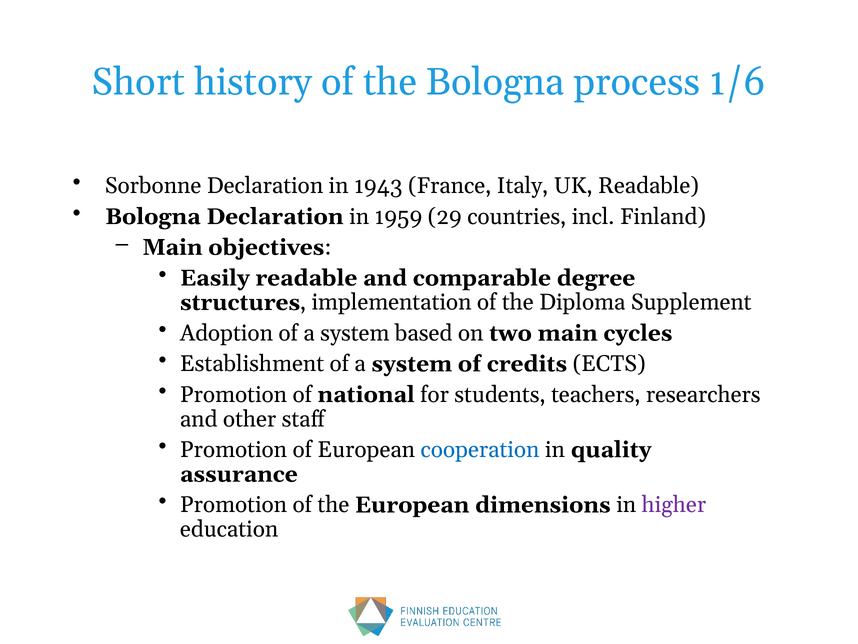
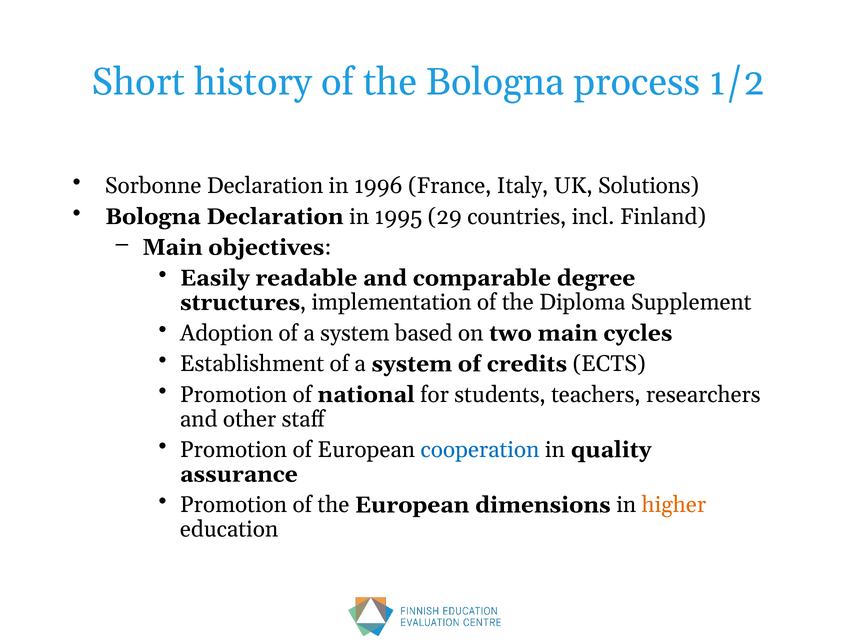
1/6: 1/6 -> 1/2
1943: 1943 -> 1996
UK Readable: Readable -> Solutions
1959: 1959 -> 1995
higher colour: purple -> orange
